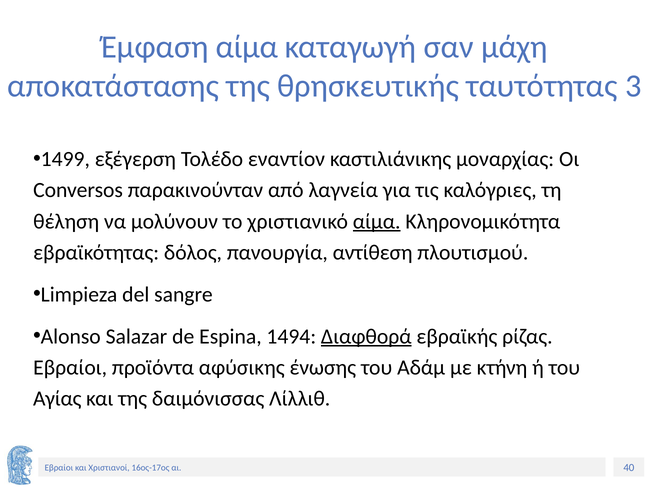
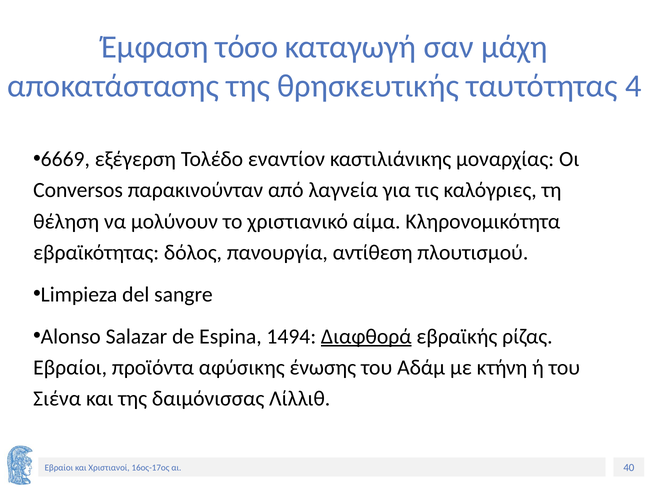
Έμφαση αίμα: αίμα -> τόσο
3: 3 -> 4
1499: 1499 -> 6669
αίμα at (377, 221) underline: present -> none
Αγίας: Αγίας -> Σιένα
